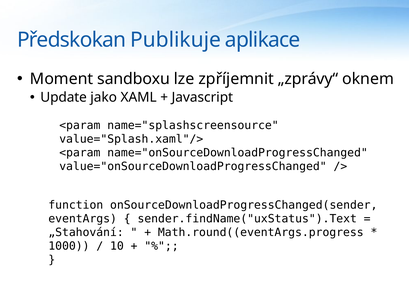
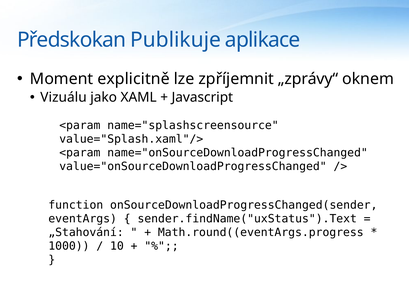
sandboxu: sandboxu -> explicitně
Update: Update -> Vizuálu
